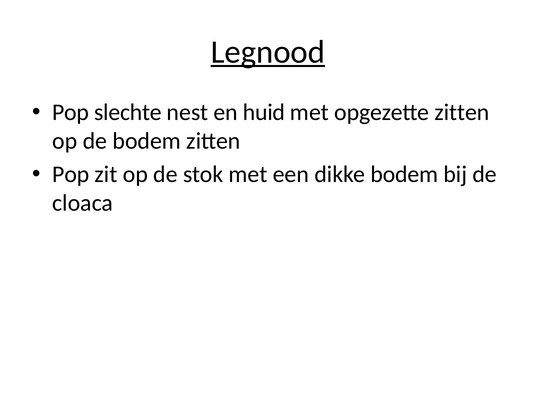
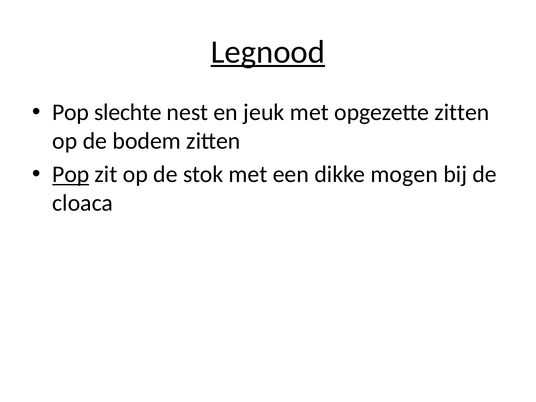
huid: huid -> jeuk
Pop at (71, 174) underline: none -> present
dikke bodem: bodem -> mogen
